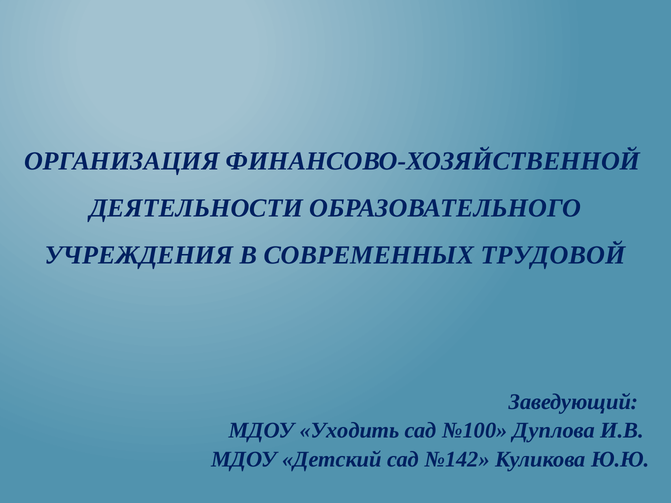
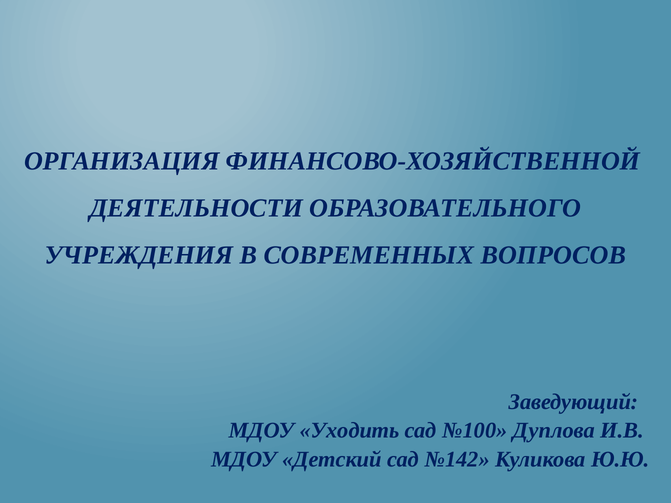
ТРУДОВОЙ: ТРУДОВОЙ -> ВОПРОСОВ
